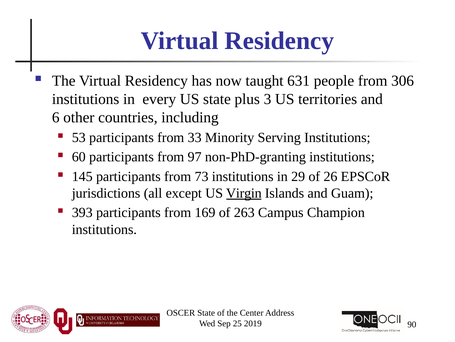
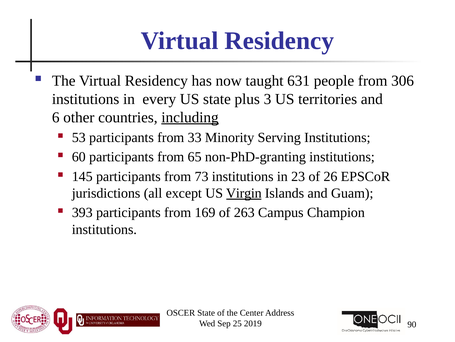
including underline: none -> present
97: 97 -> 65
29: 29 -> 23
